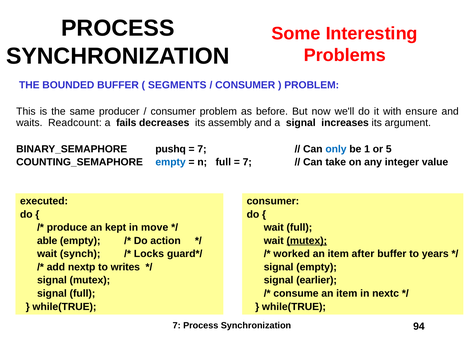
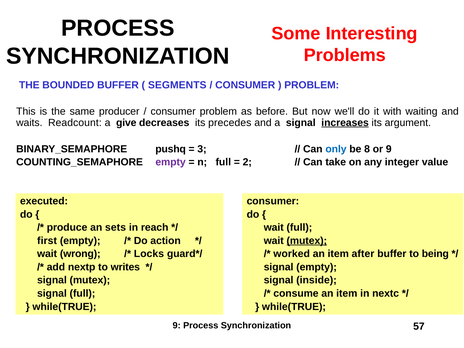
ensure: ensure -> waiting
fails: fails -> give
assembly: assembly -> precedes
increases underline: none -> present
7 at (202, 149): 7 -> 3
1: 1 -> 8
or 5: 5 -> 9
empty at (171, 162) colour: blue -> purple
7 at (247, 162): 7 -> 2
kept: kept -> sets
move: move -> reach
able: able -> first
synch: synch -> wrong
years: years -> being
earlier: earlier -> inside
7 at (177, 325): 7 -> 9
94: 94 -> 57
